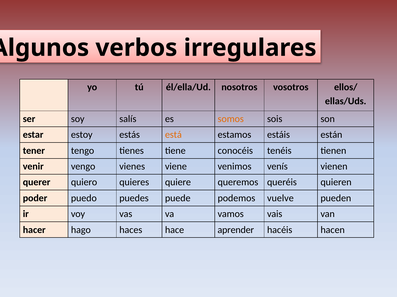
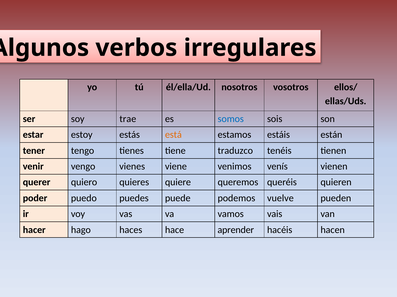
salís: salís -> trae
somos colour: orange -> blue
conocéis: conocéis -> traduzco
